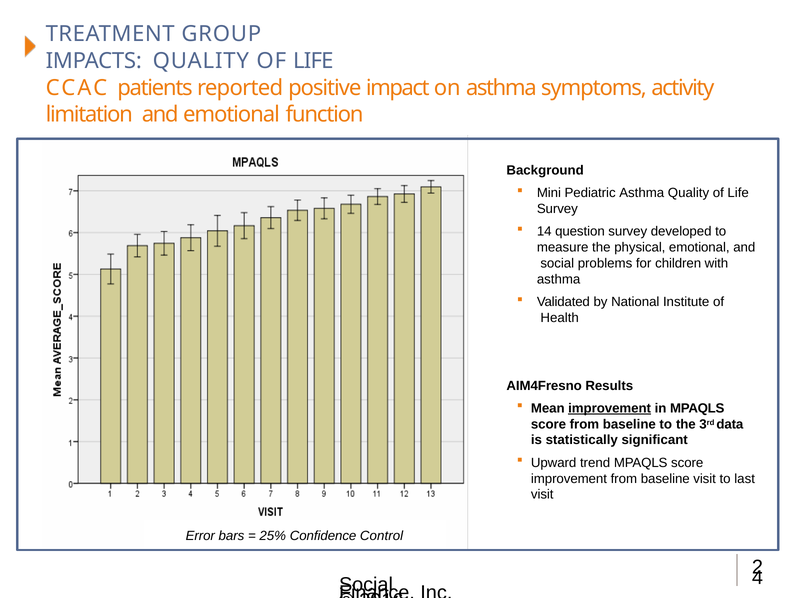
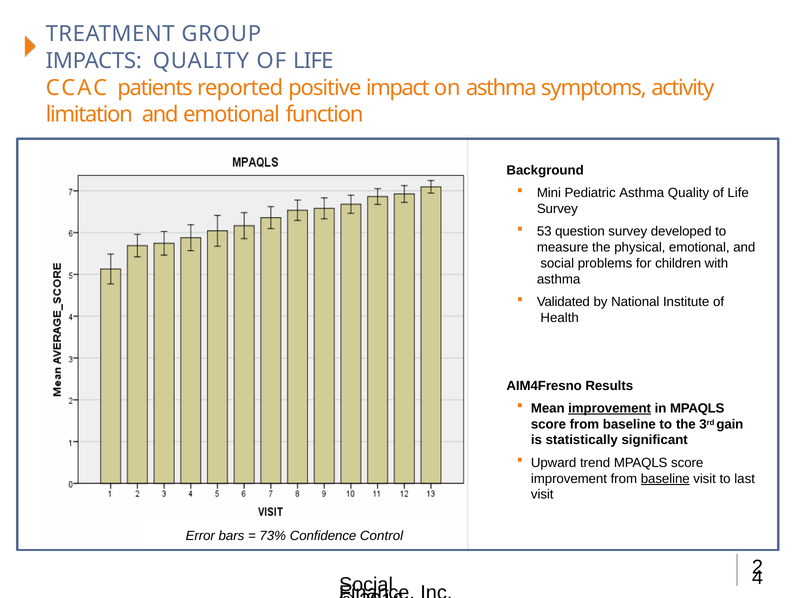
14: 14 -> 53
data: data -> gain
baseline at (665, 478) underline: none -> present
25%: 25% -> 73%
